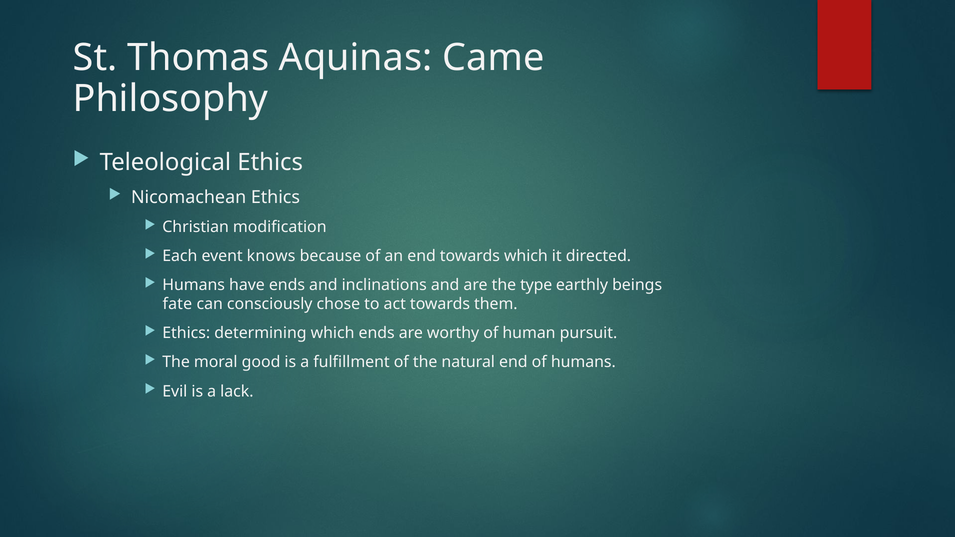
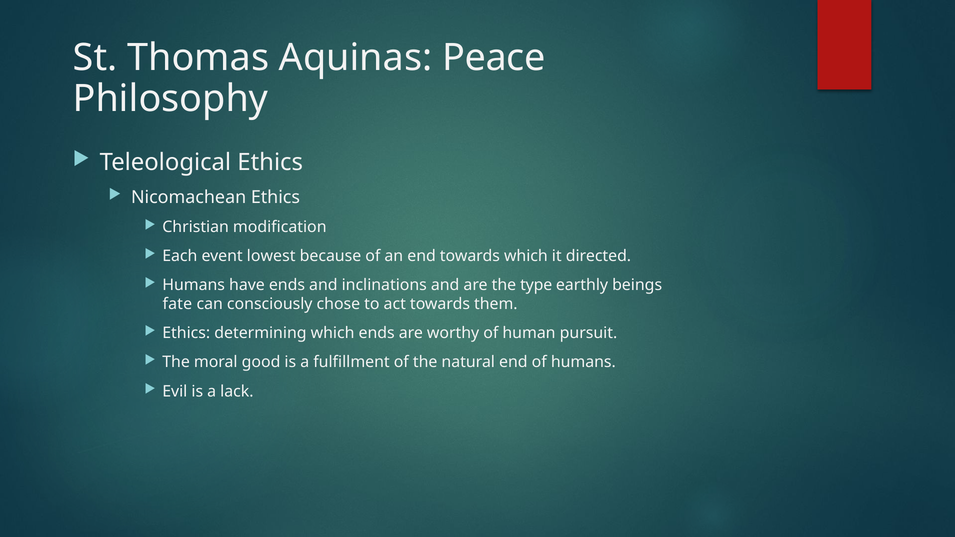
Came: Came -> Peace
knows: knows -> lowest
